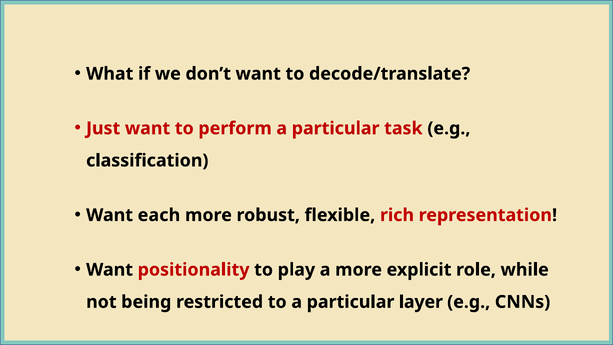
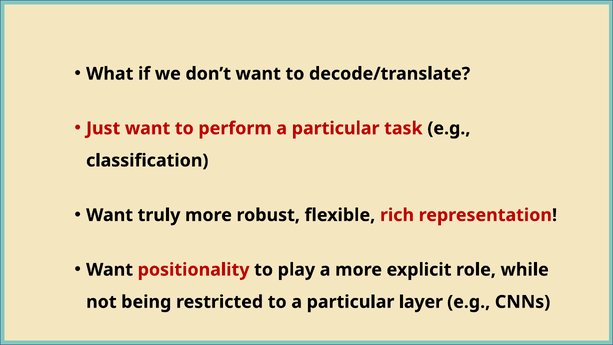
each: each -> truly
